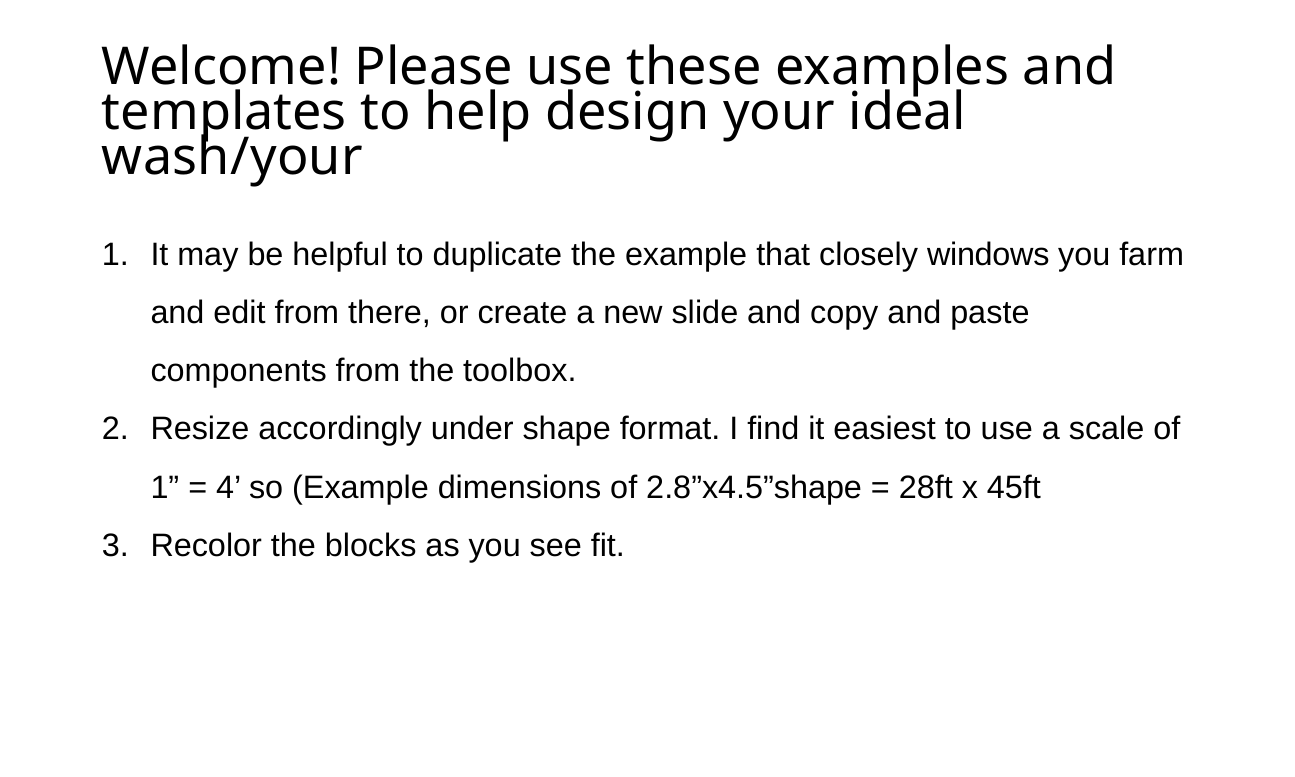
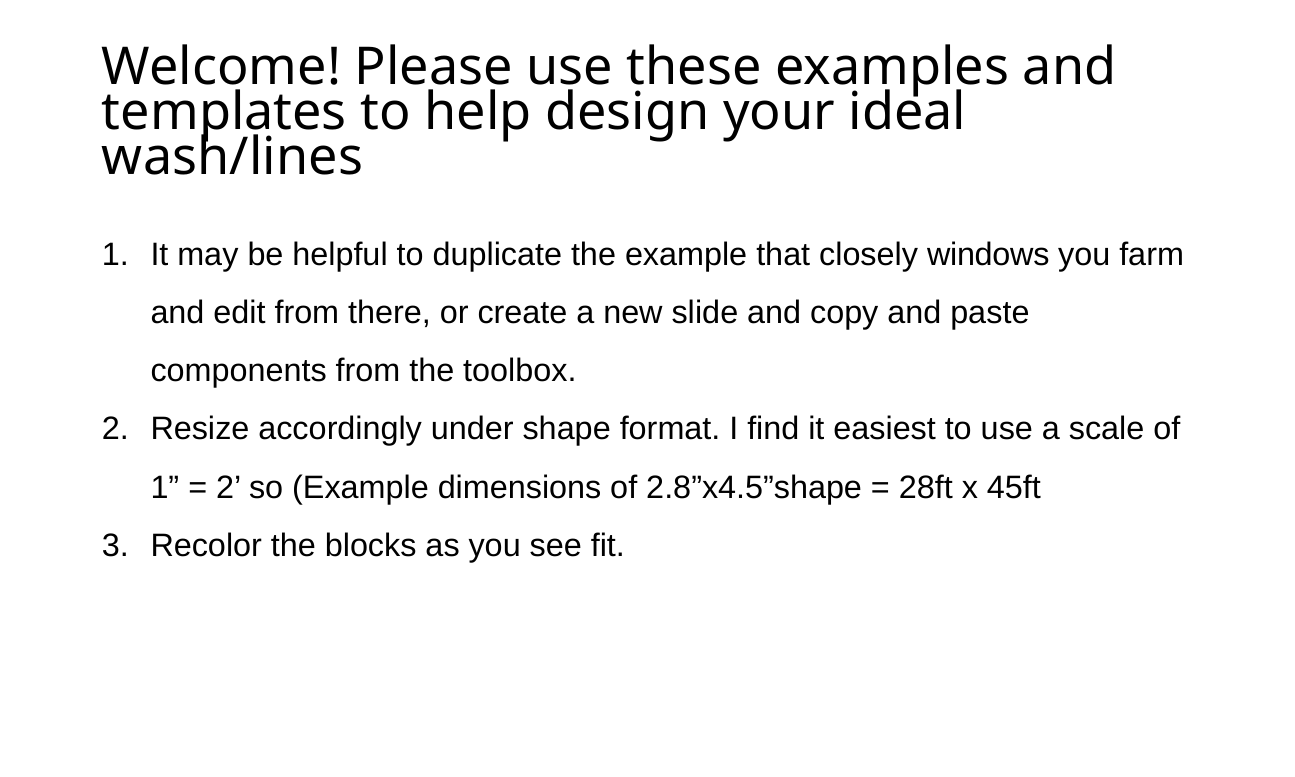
wash/your: wash/your -> wash/lines
4 at (229, 488): 4 -> 2
